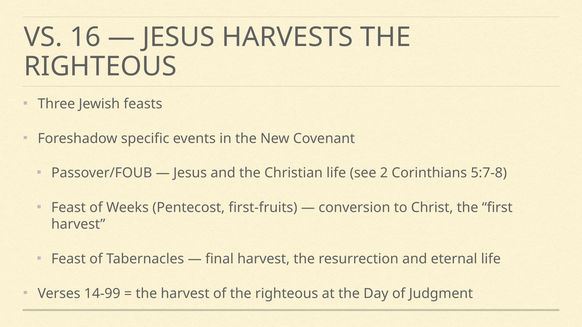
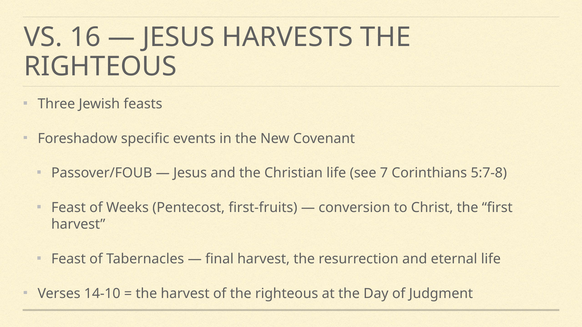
2: 2 -> 7
14-99: 14-99 -> 14-10
